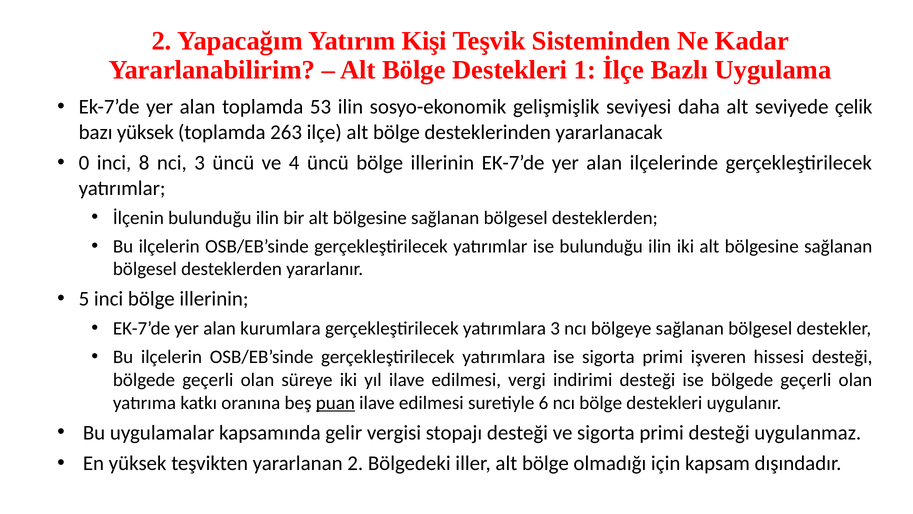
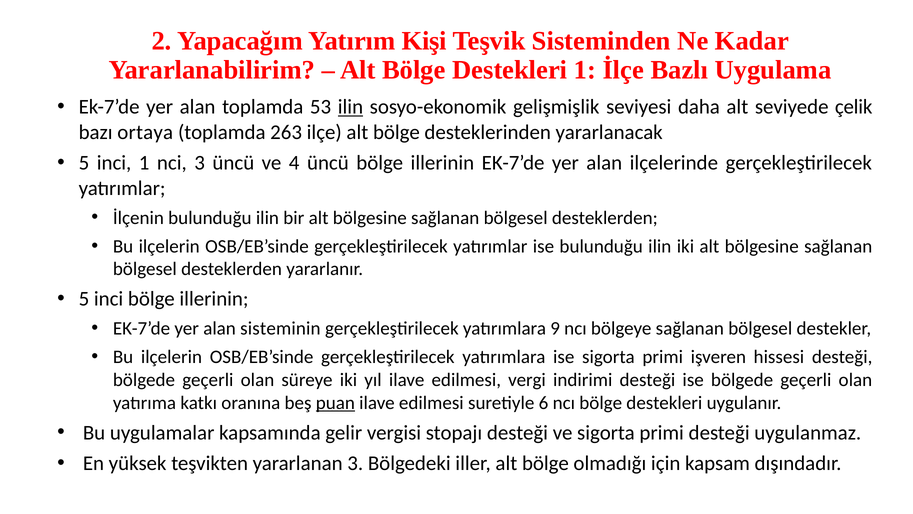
ilin at (350, 107) underline: none -> present
bazı yüksek: yüksek -> ortaya
0 at (84, 163): 0 -> 5
inci 8: 8 -> 1
kurumlara: kurumlara -> sisteminin
yatırımlara 3: 3 -> 9
yararlanan 2: 2 -> 3
